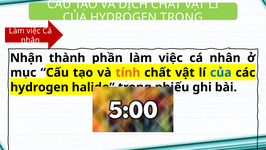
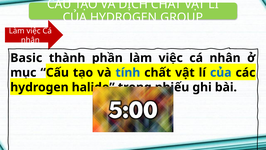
HYDROGEN TRONG: TRONG -> GROUP
Nhận: Nhận -> Basic
tính colour: orange -> blue
